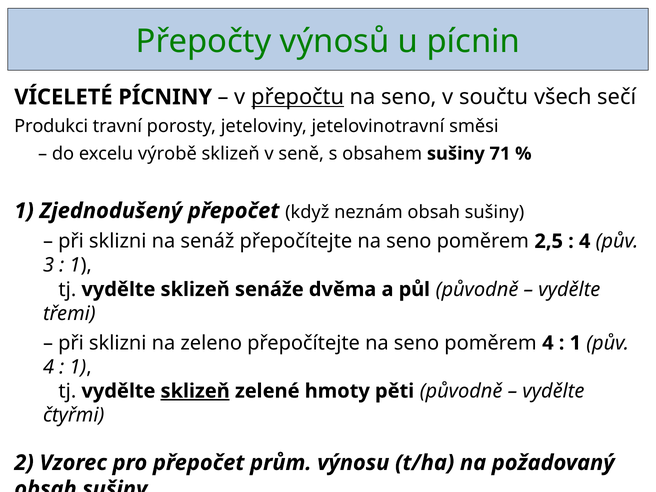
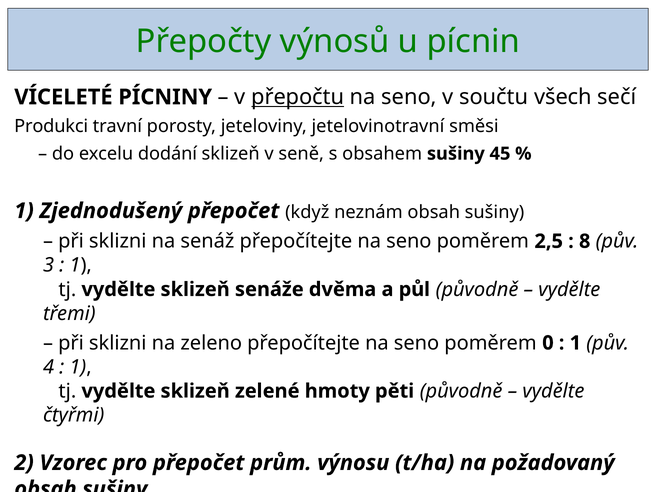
výrobě: výrobě -> dodání
71: 71 -> 45
4 at (585, 241): 4 -> 8
poměrem 4: 4 -> 0
sklizeň at (195, 391) underline: present -> none
